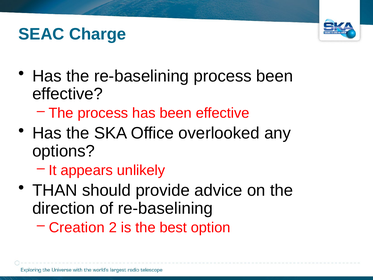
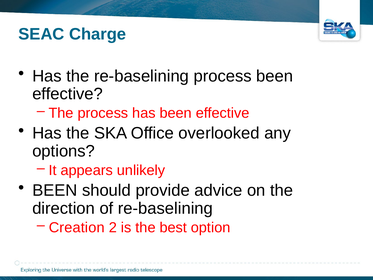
THAN at (55, 190): THAN -> BEEN
